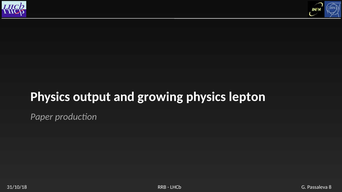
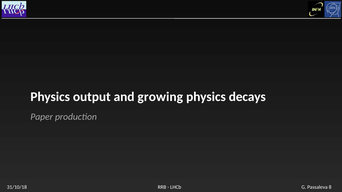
lepton: lepton -> decays
